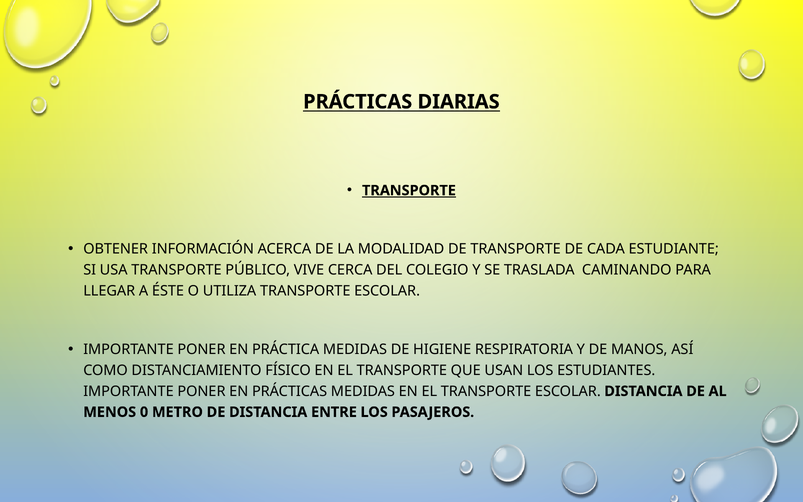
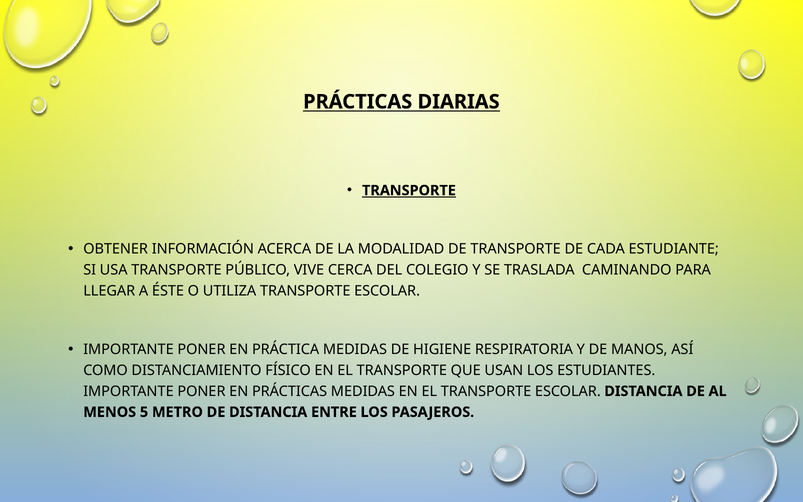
0: 0 -> 5
